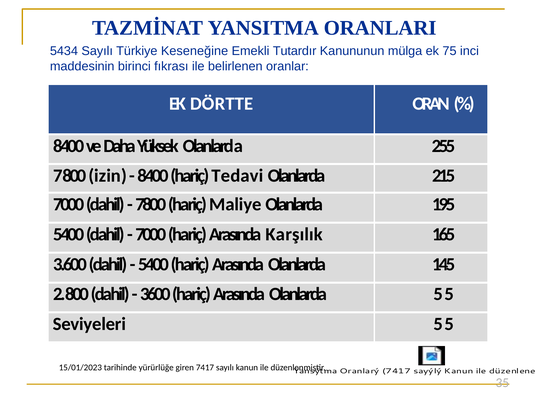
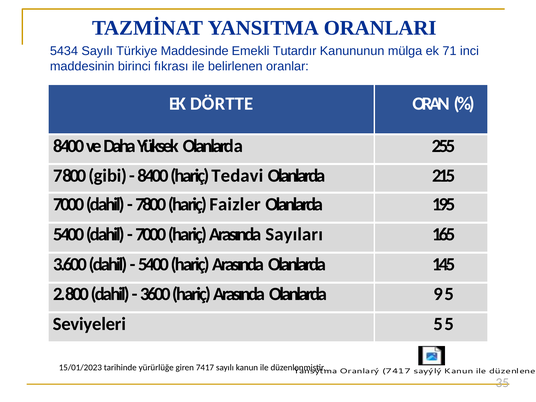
Keseneğine: Keseneğine -> Maddesinde
75: 75 -> 71
izin: izin -> gibi
Maliye: Maliye -> Faizler
Karşılık: Karşılık -> Sayıları
Olanlarda 5: 5 -> 9
